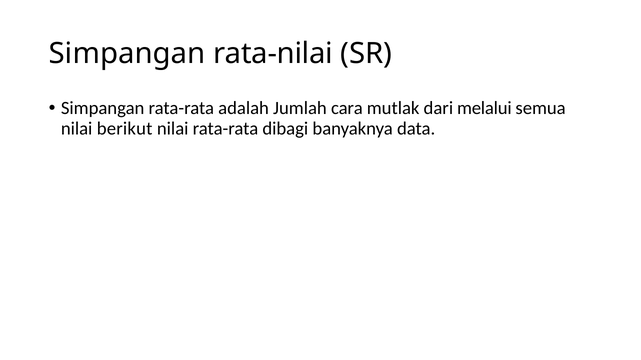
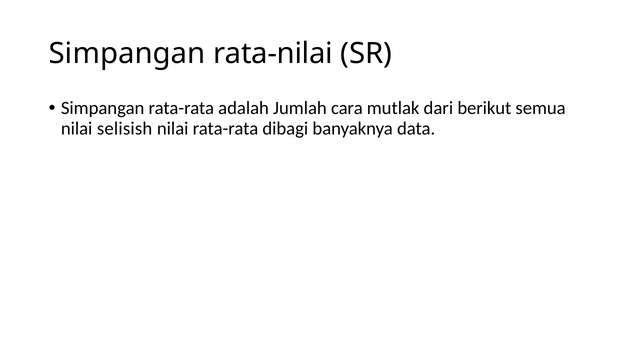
melalui: melalui -> berikut
berikut: berikut -> selisish
